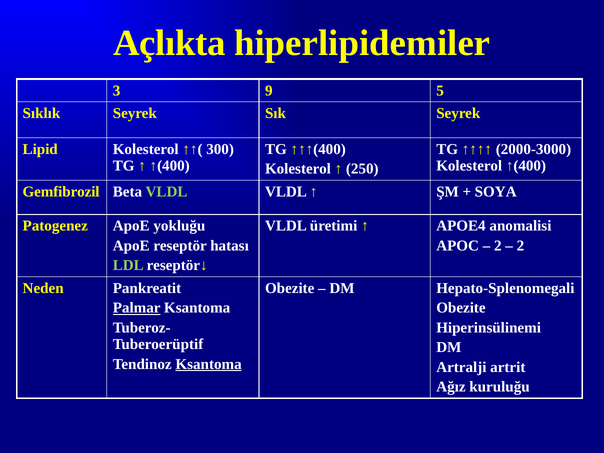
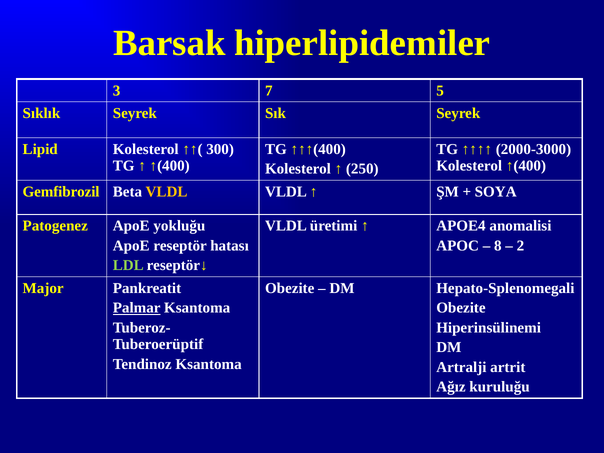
Açlıkta: Açlıkta -> Barsak
9: 9 -> 7
VLDL at (167, 192) colour: light green -> yellow
2 at (498, 246): 2 -> 8
Neden: Neden -> Major
Ksantoma at (209, 364) underline: present -> none
